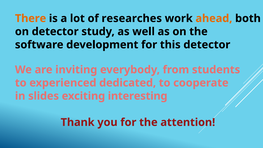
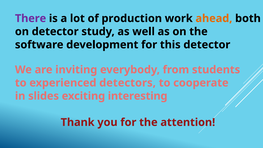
There colour: orange -> purple
researches: researches -> production
dedicated: dedicated -> detectors
